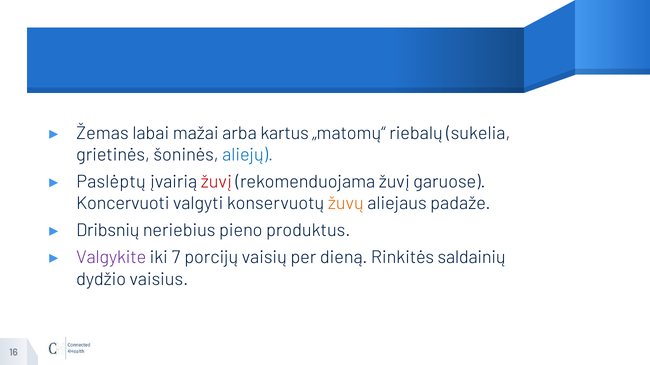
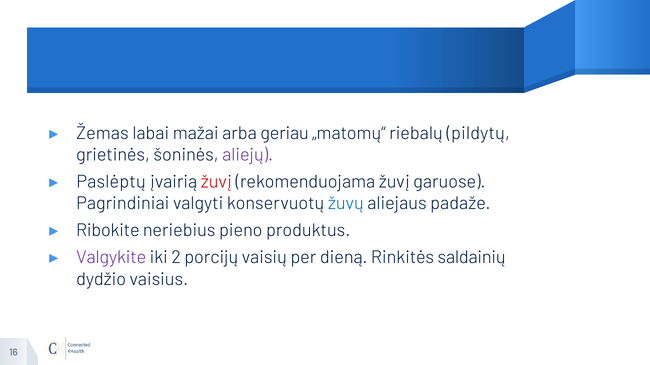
kartus: kartus -> geriau
sukelia: sukelia -> pildytų
aliejų colour: blue -> purple
Koncervuoti: Koncervuoti -> Pagrindiniai
žuvų colour: orange -> blue
Dribsnių: Dribsnių -> Ribokite
7: 7 -> 2
